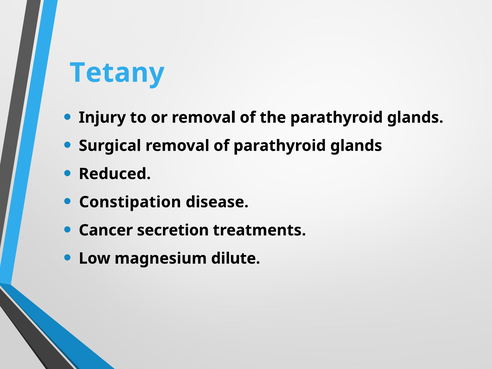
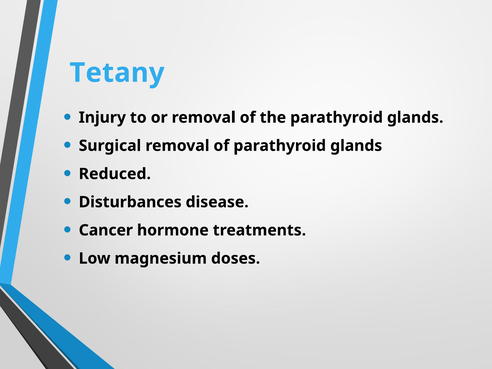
Constipation: Constipation -> Disturbances
secretion: secretion -> hormone
dilute: dilute -> doses
